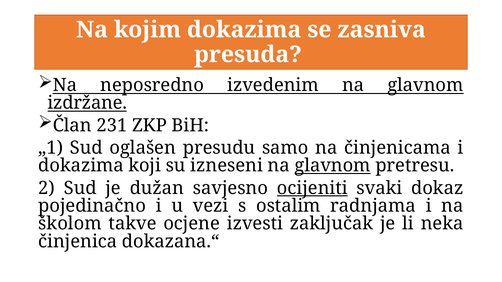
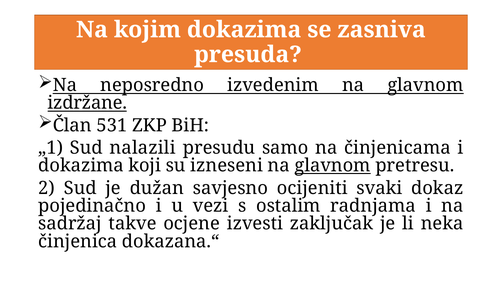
231: 231 -> 531
oglašen: oglašen -> nalazili
ocijeniti underline: present -> none
školom: školom -> sadržaj
